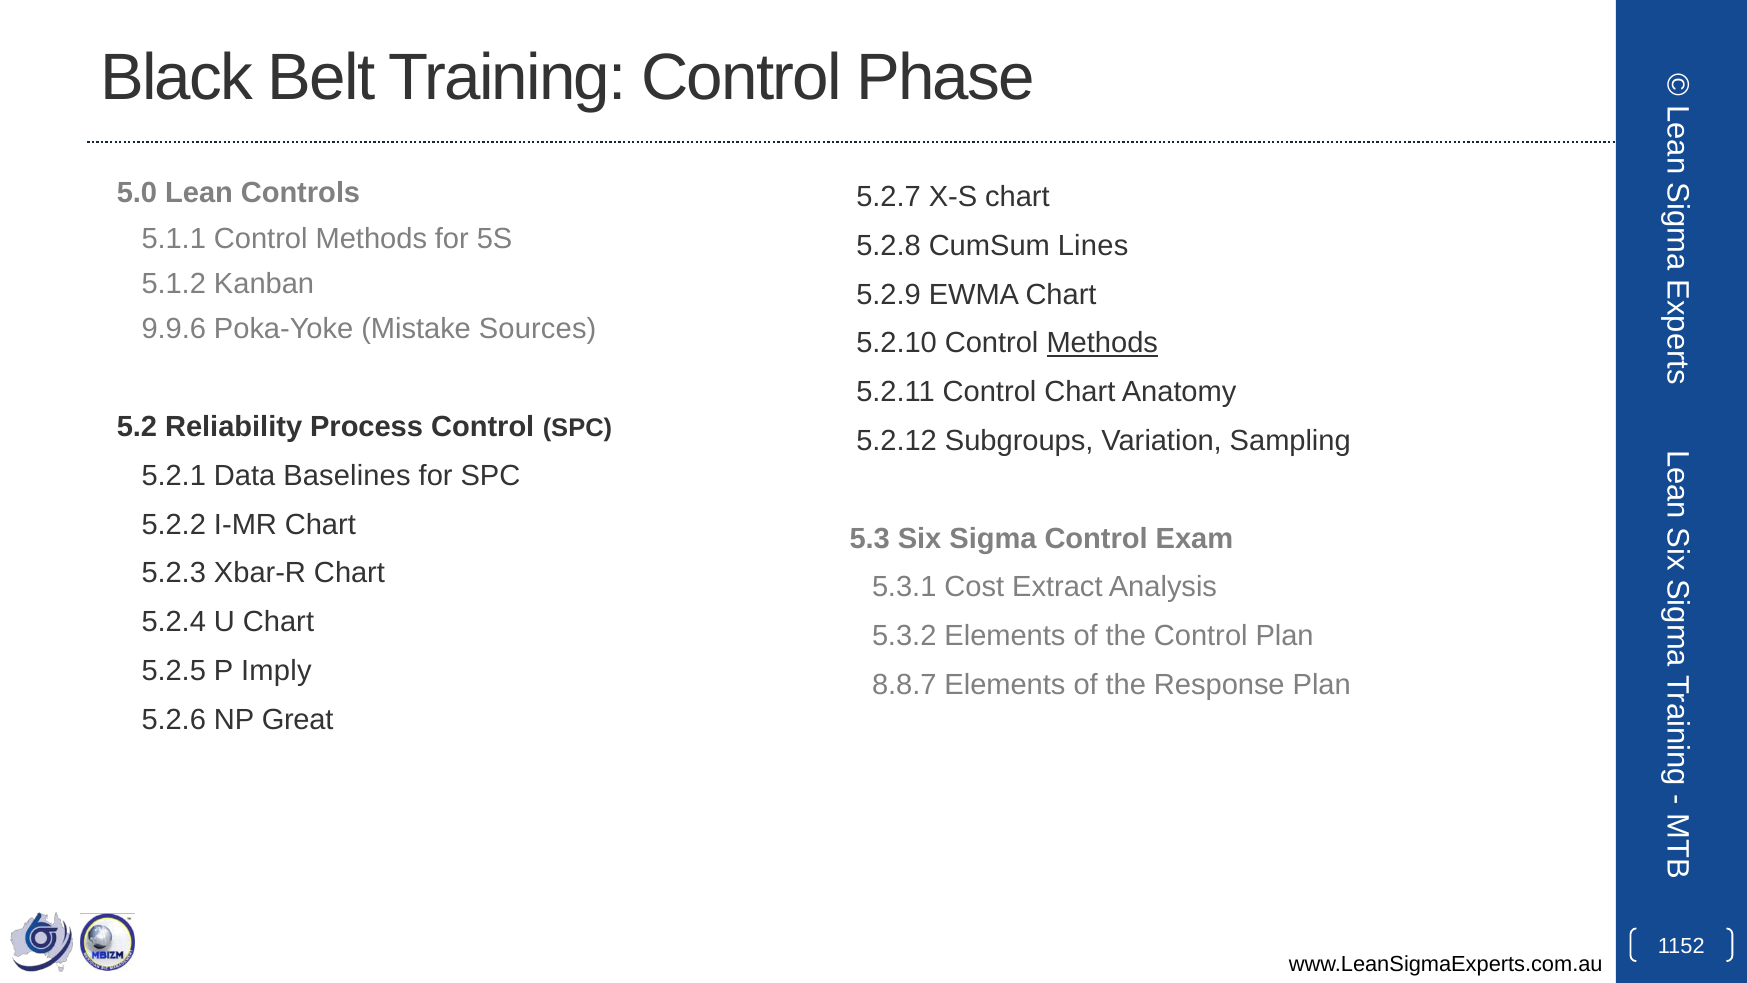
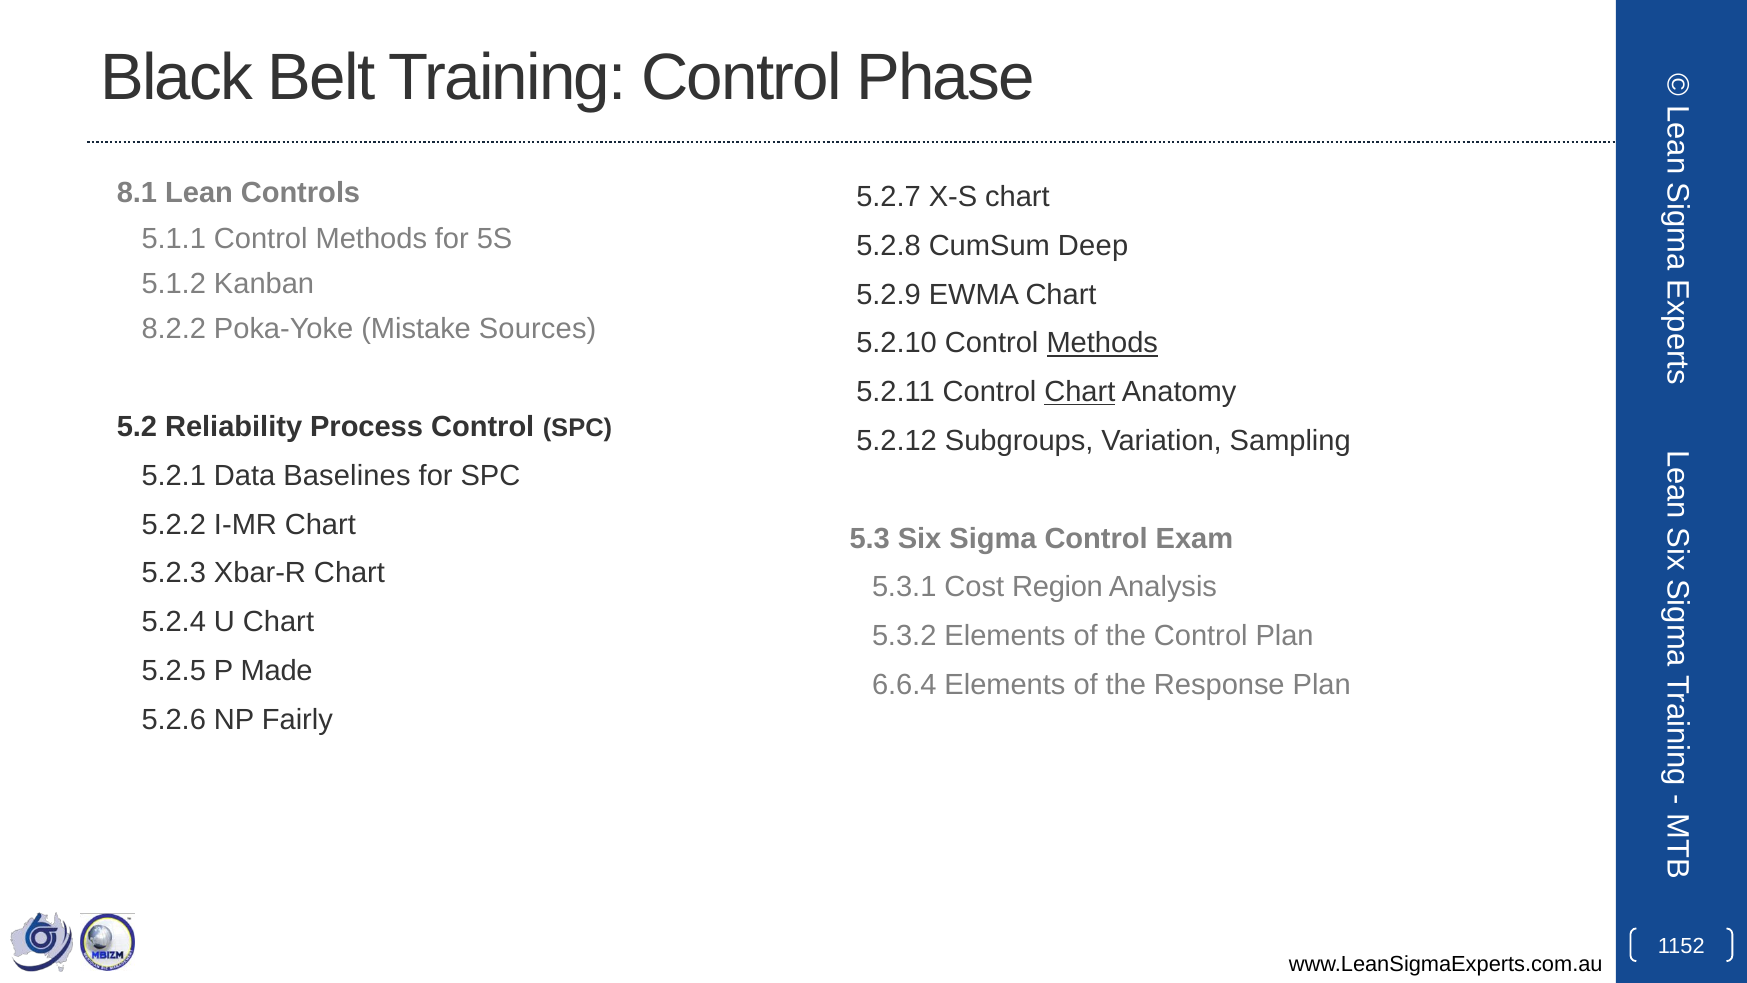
5.0: 5.0 -> 8.1
Lines: Lines -> Deep
9.9.6: 9.9.6 -> 8.2.2
Chart at (1080, 392) underline: none -> present
Extract: Extract -> Region
Imply: Imply -> Made
8.8.7: 8.8.7 -> 6.6.4
Great: Great -> Fairly
